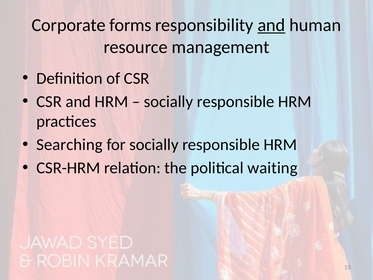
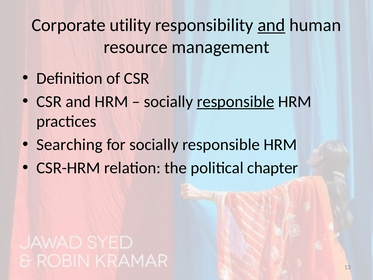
forms: forms -> utility
responsible at (236, 101) underline: none -> present
waiting: waiting -> chapter
